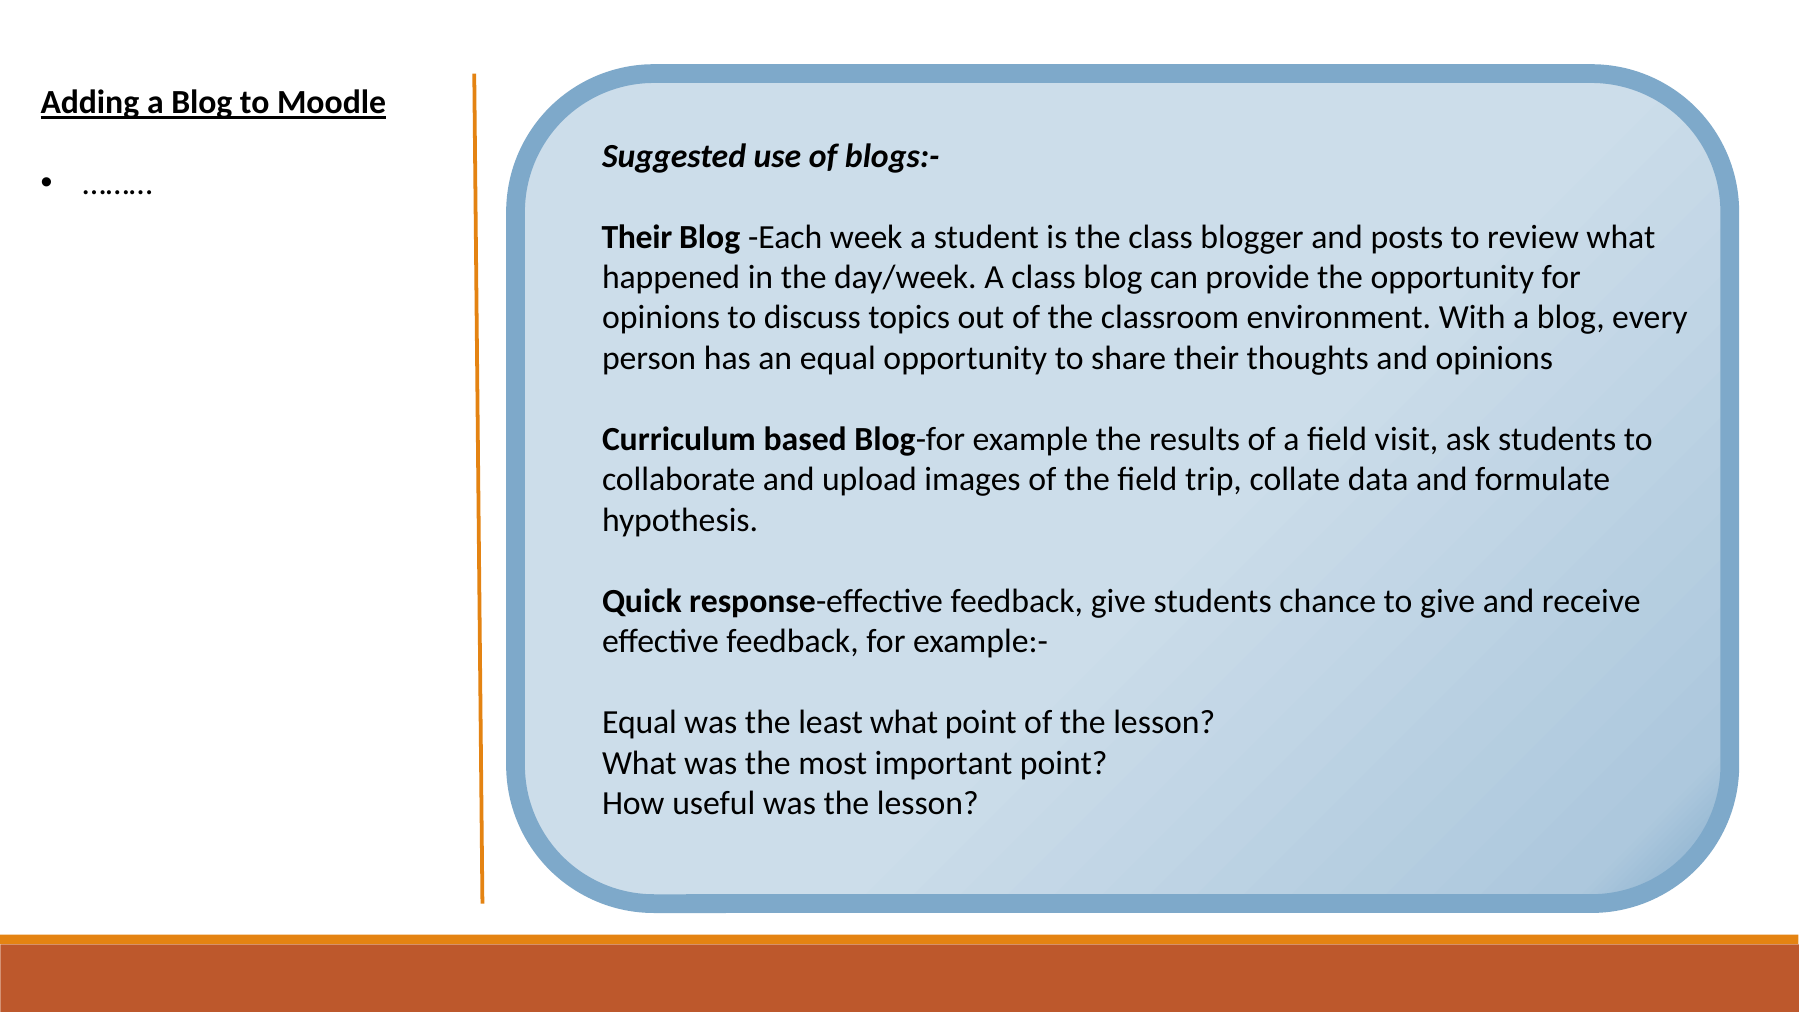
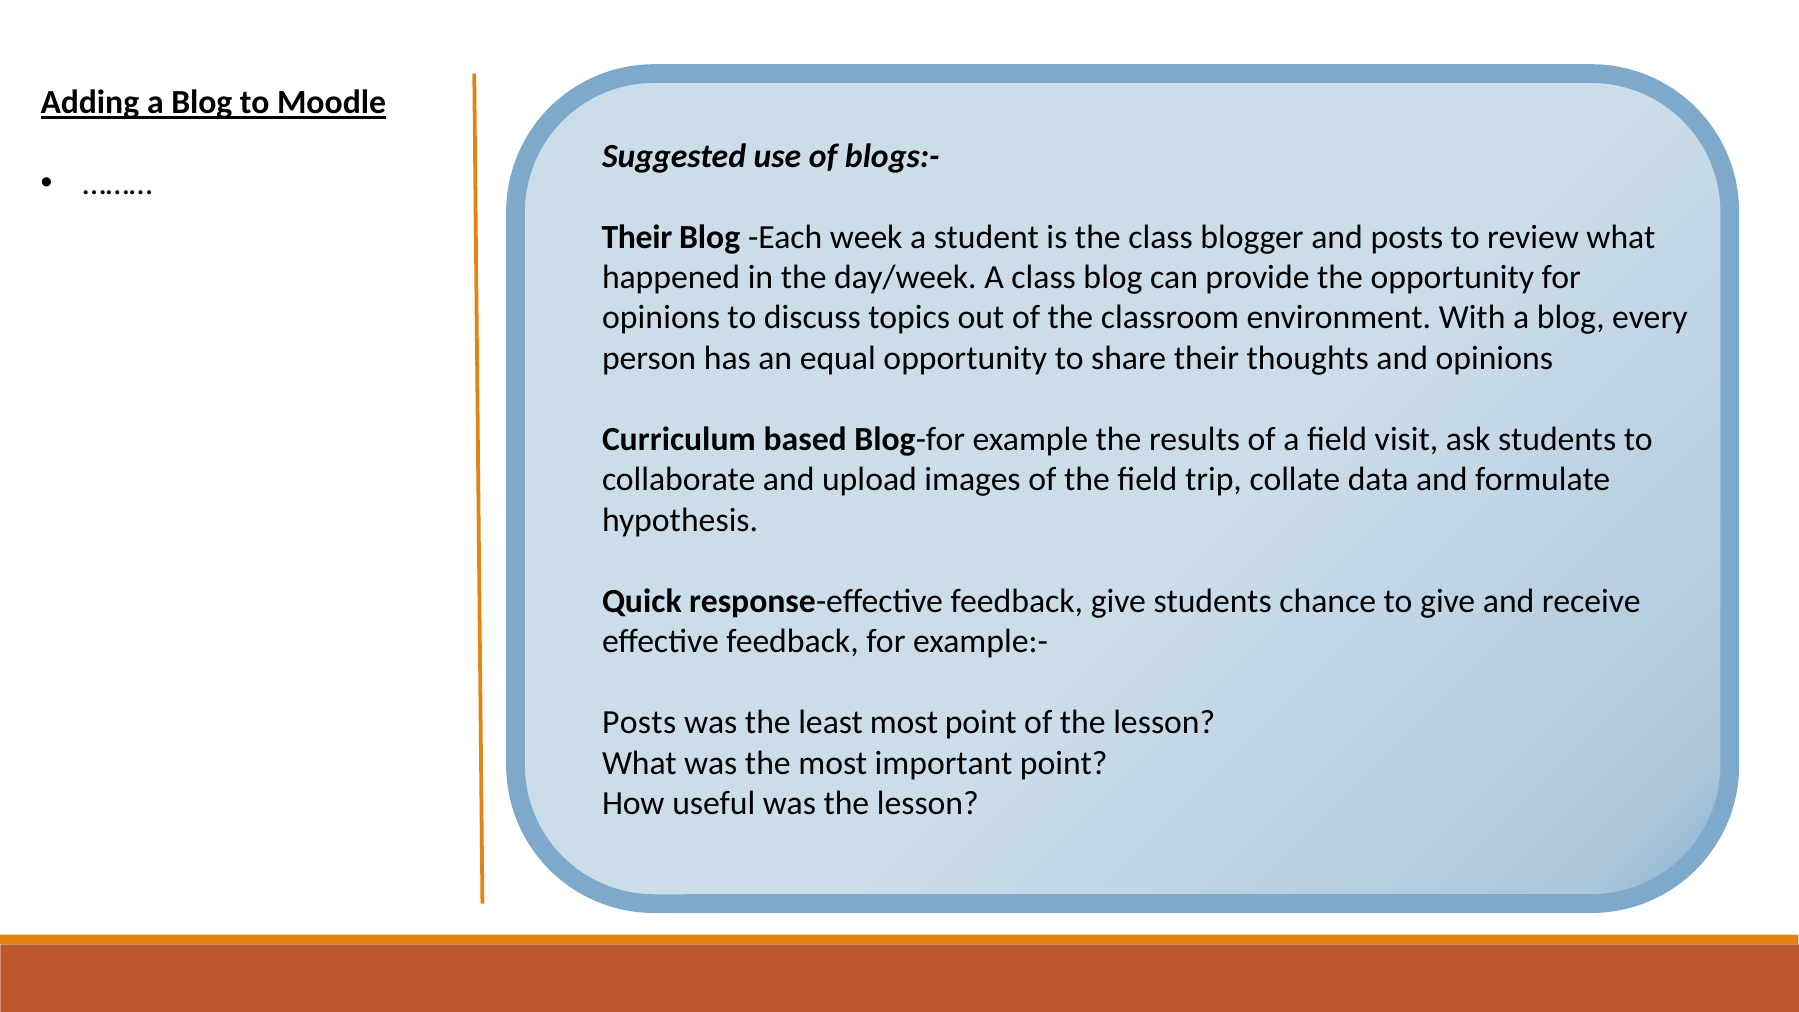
Equal at (639, 723): Equal -> Posts
least what: what -> most
